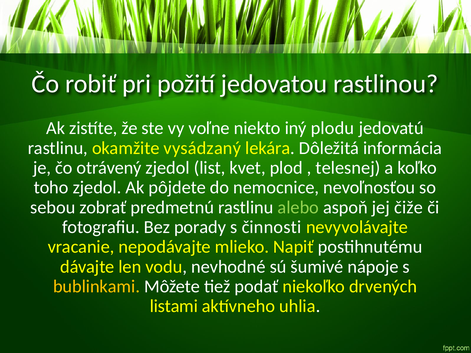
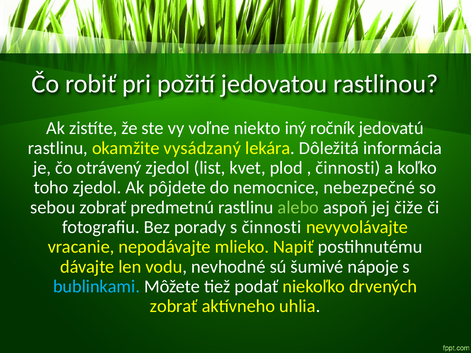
plodu: plodu -> ročník
telesnej at (348, 168): telesnej -> činnosti
nevoľnosťou: nevoľnosťou -> nebezpečné
bublinkami colour: yellow -> light blue
listami at (174, 306): listami -> zobrať
